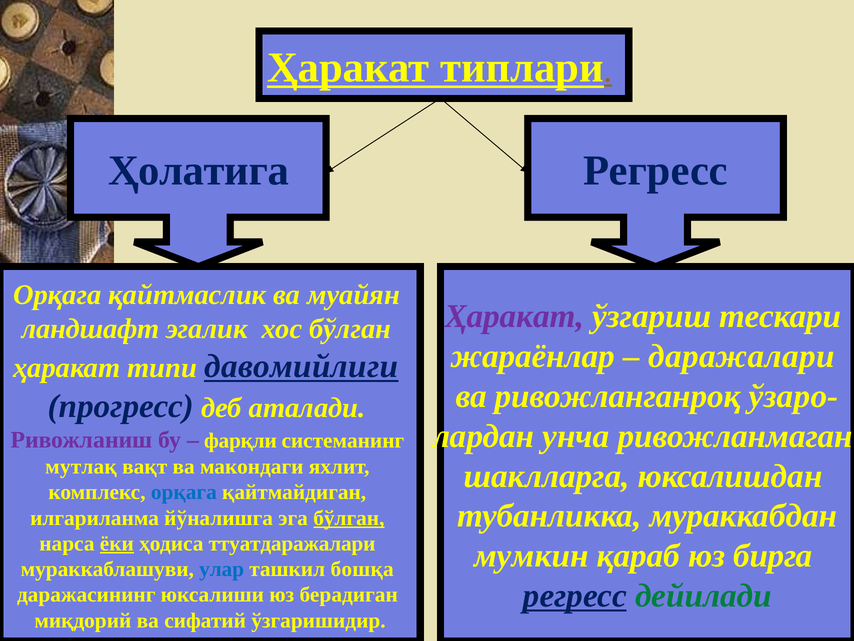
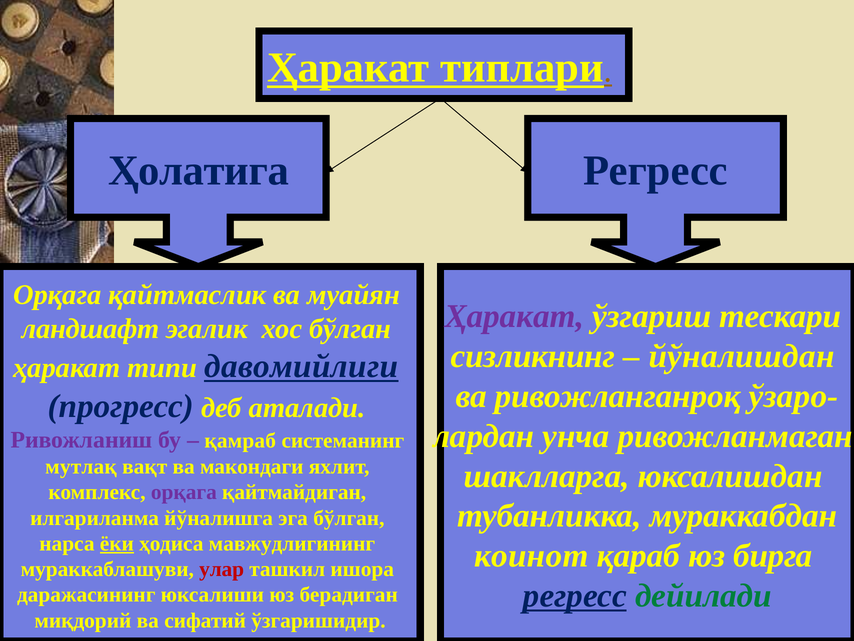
жараёнлар: жараёнлар -> сизликнинг
даражалари: даражалари -> йўналишдан
фарқли: фарқли -> қамраб
орқага at (184, 492) colour: blue -> purple
бўлган at (349, 518) underline: present -> none
ттуатдаражалари: ттуатдаражалари -> мавжудлигининг
мумкин: мумкин -> коинот
улар colour: blue -> red
бошқа: бошқа -> ишора
